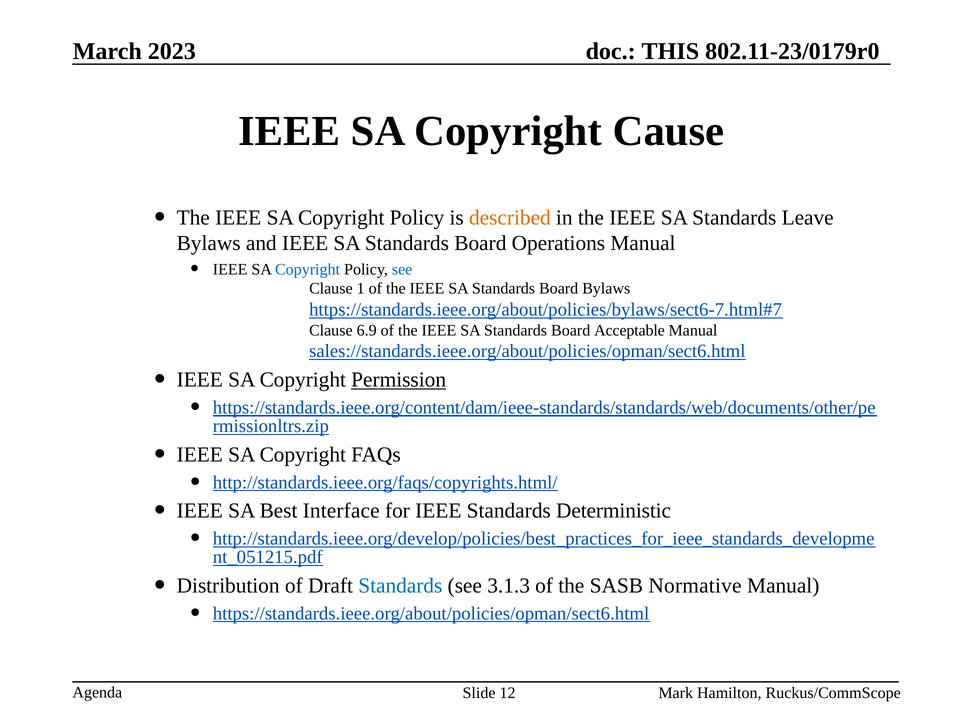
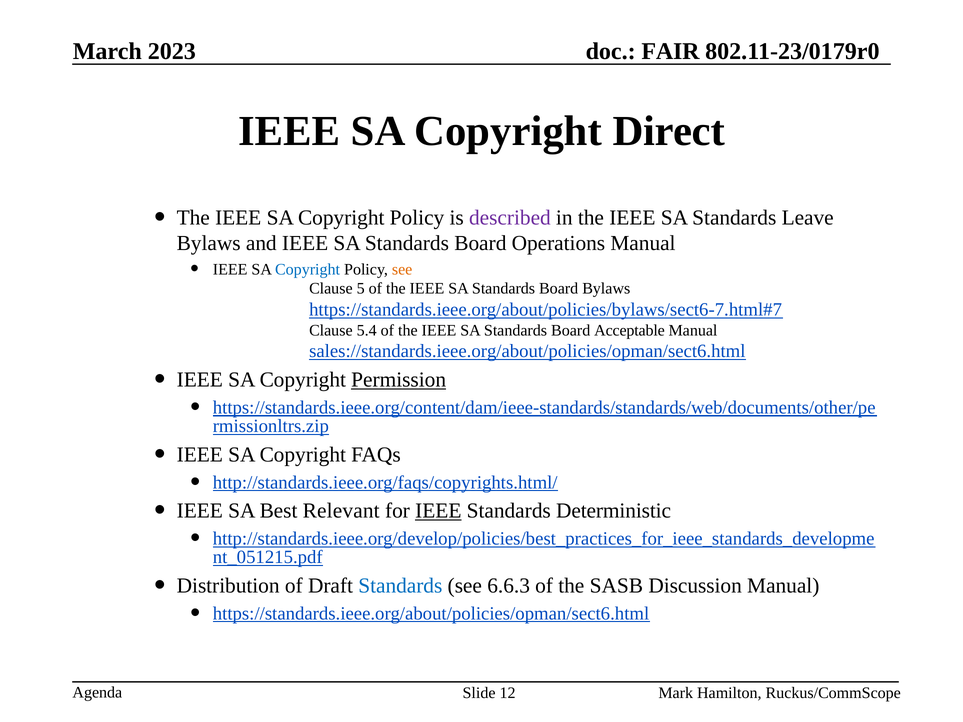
THIS: THIS -> FAIR
Cause: Cause -> Direct
described colour: orange -> purple
see at (402, 269) colour: blue -> orange
1: 1 -> 5
6.9: 6.9 -> 5.4
Interface: Interface -> Relevant
IEEE at (438, 511) underline: none -> present
3.1.3: 3.1.3 -> 6.6.3
Normative: Normative -> Discussion
